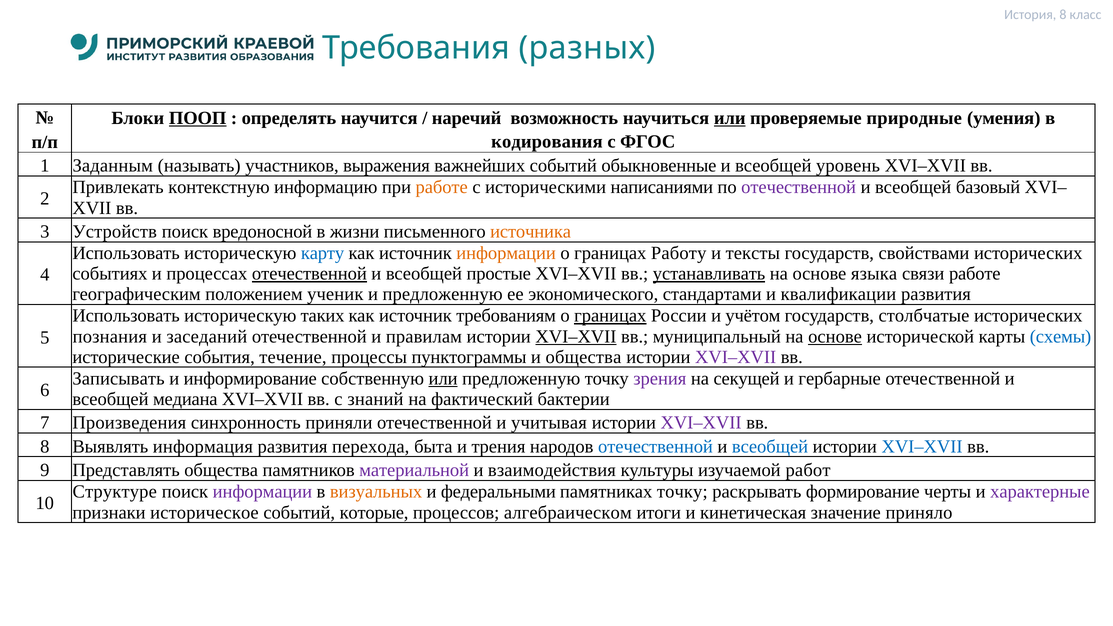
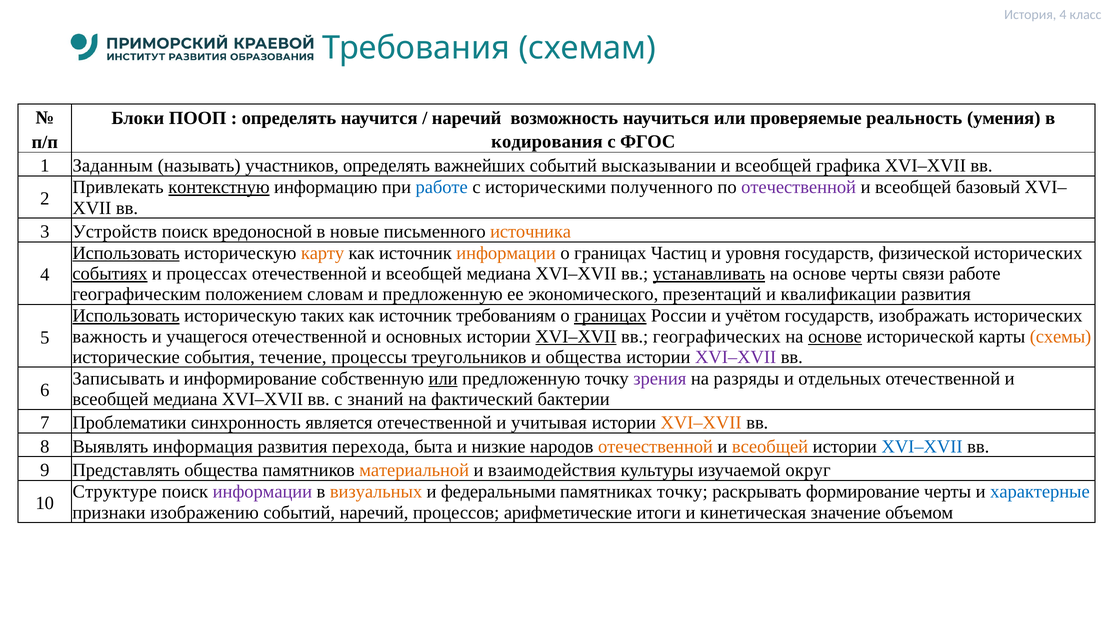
История 8: 8 -> 4
разных: разных -> схемам
ПООП underline: present -> none
или at (730, 118) underline: present -> none
природные: природные -> реальность
участников выражения: выражения -> определять
обыкновенные: обыкновенные -> высказывании
уровень: уровень -> графика
контекстную underline: none -> present
работе at (442, 187) colour: orange -> blue
написаниями: написаниями -> полученного
жизни: жизни -> новые
Использовать at (126, 253) underline: none -> present
карту colour: blue -> orange
Работу: Работу -> Частиц
тексты: тексты -> уровня
свойствами: свойствами -> физической
событиях underline: none -> present
отечественной at (309, 274) underline: present -> none
простые at (499, 274): простые -> медиана
основе языка: языка -> черты
ученик: ученик -> словам
стандартами: стандартами -> презентаций
Использовать at (126, 316) underline: none -> present
столбчатые: столбчатые -> изображать
познания: познания -> важность
заседаний: заседаний -> учащегося
правилам: правилам -> основных
муниципальный: муниципальный -> географических
схемы colour: blue -> orange
пунктограммы: пунктограммы -> треугольников
секущей: секущей -> разряды
гербарные: гербарные -> отдельных
Произведения: Произведения -> Проблематики
приняли: приняли -> является
XVI‒XVII at (701, 423) colour: purple -> orange
трения: трения -> низкие
отечественной at (655, 447) colour: blue -> orange
всеобщей at (770, 447) colour: blue -> orange
материальной colour: purple -> orange
работ: работ -> округ
характерные colour: purple -> blue
историческое: историческое -> изображению
событий которые: которые -> наречий
алгебраическом: алгебраическом -> арифметические
приняло: приняло -> объемом
